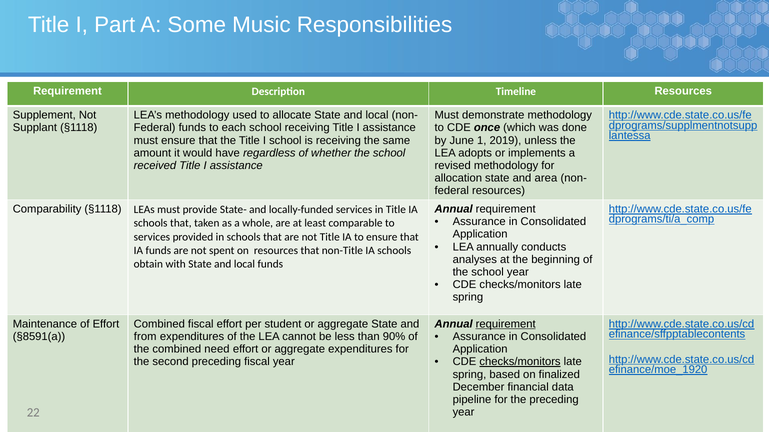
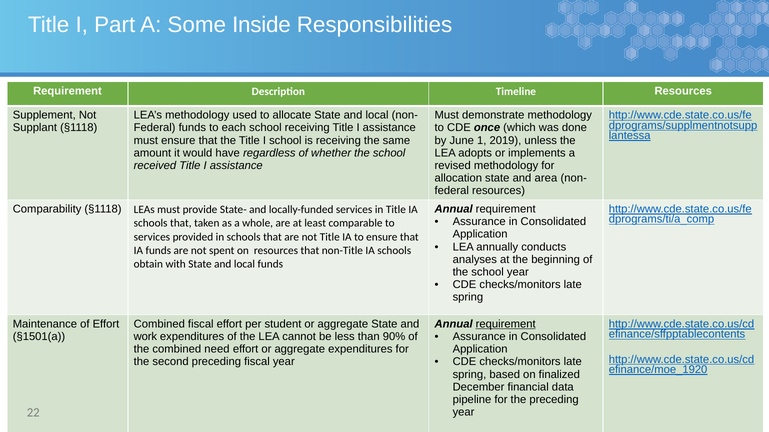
Music: Music -> Inside
§8591(a: §8591(a -> §1501(a
from: from -> work
checks/monitors at (520, 362) underline: present -> none
